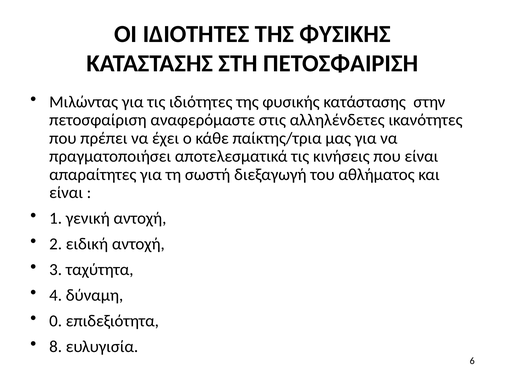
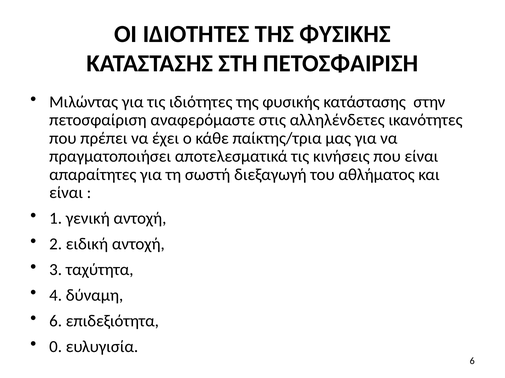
0 at (56, 322): 0 -> 6
8: 8 -> 0
